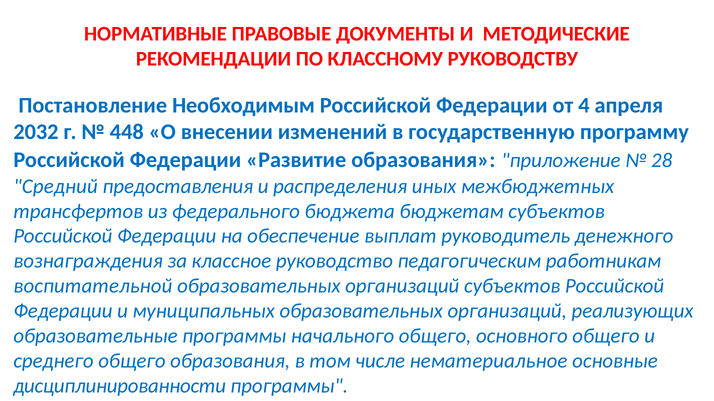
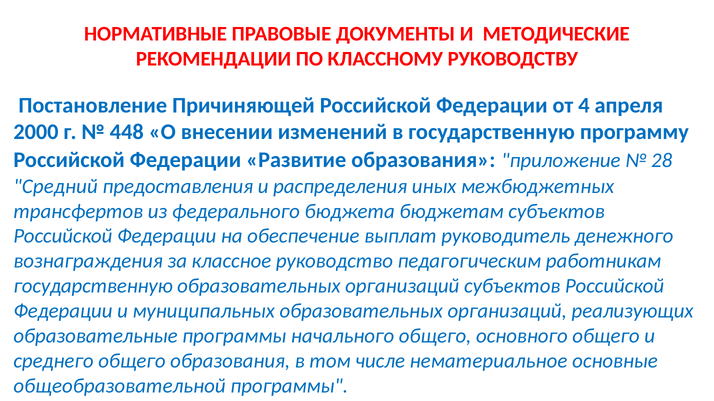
Необходимым: Необходимым -> Причиняющей
2032: 2032 -> 2000
воспитательной at (93, 286): воспитательной -> государственную
дисциплинированности: дисциплинированности -> общеобразовательной
